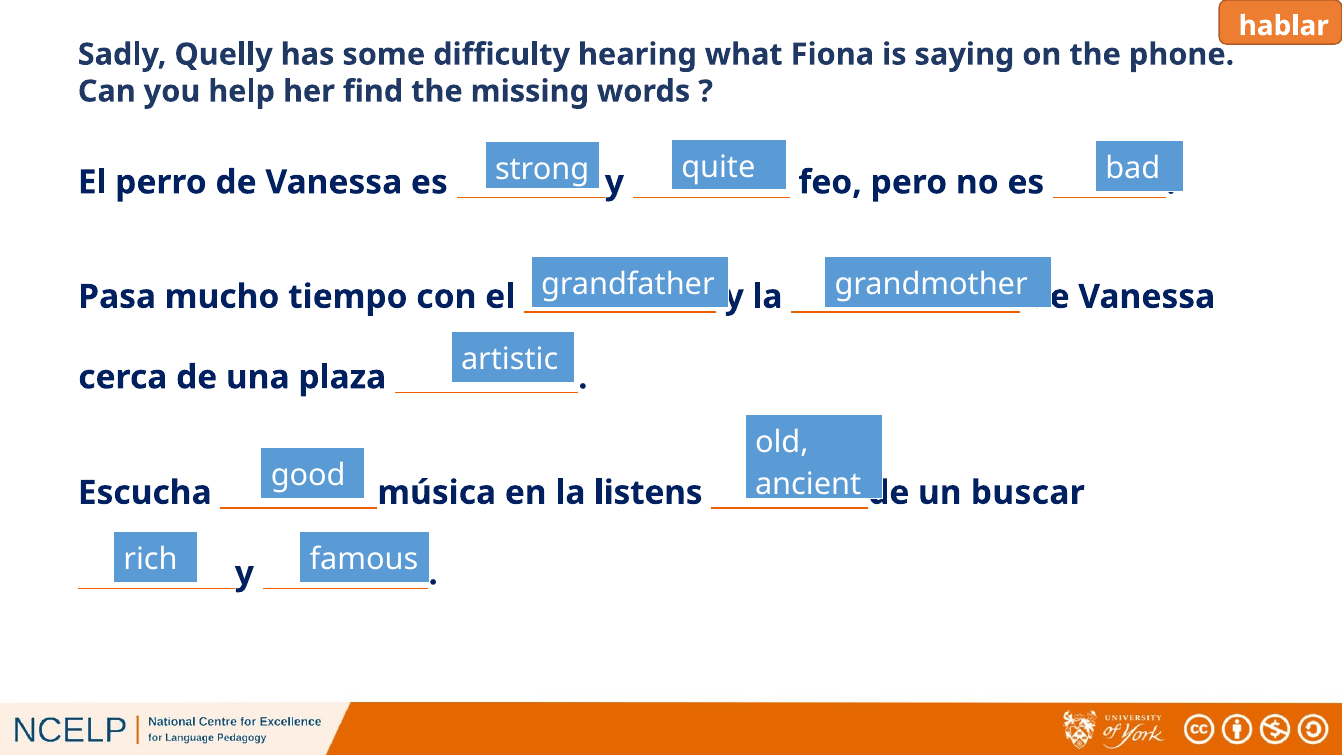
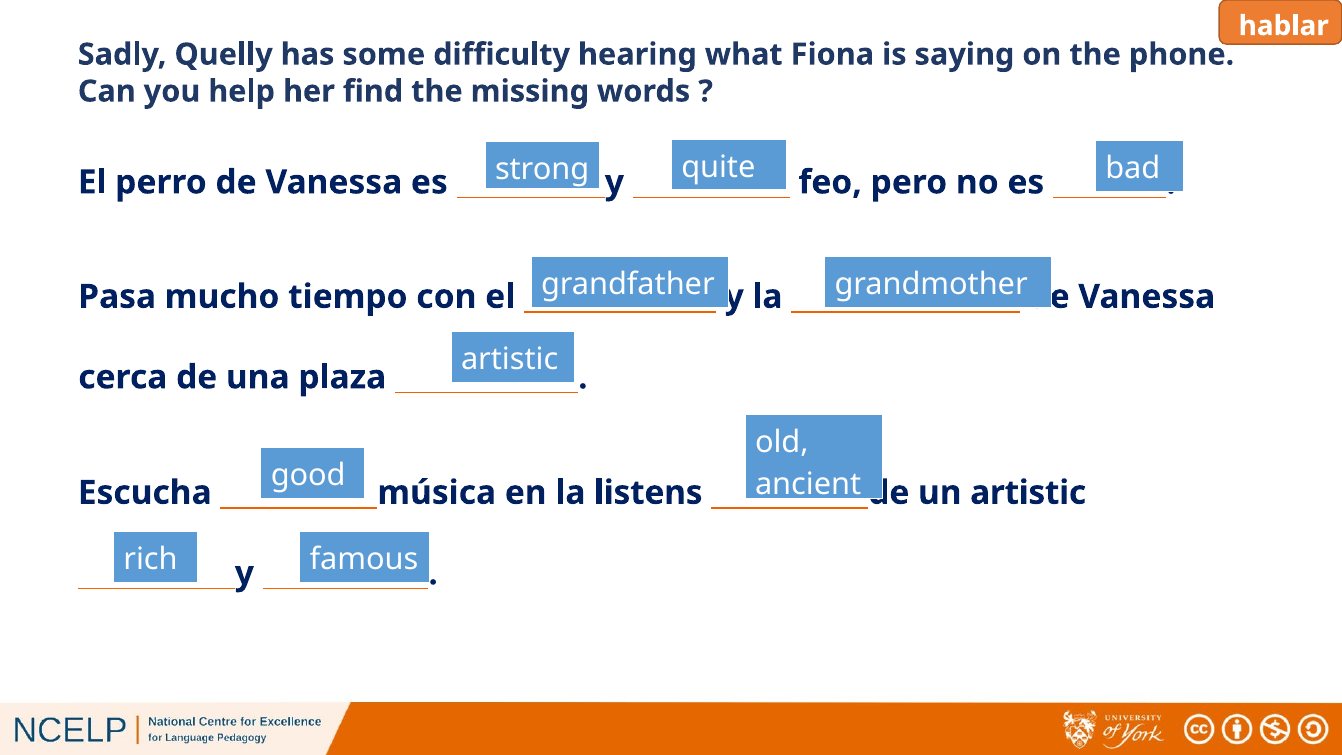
un buscar: buscar -> artistic
